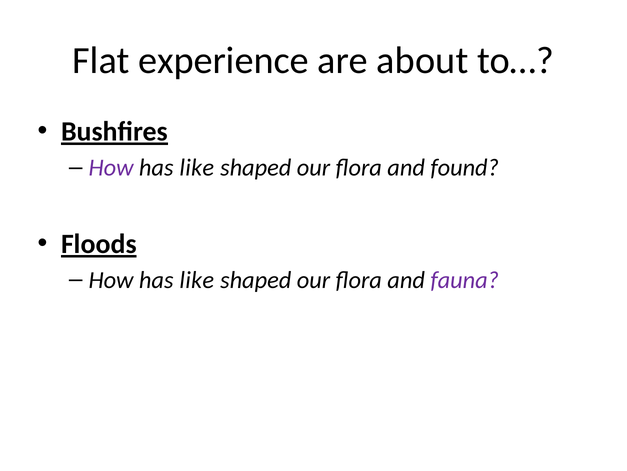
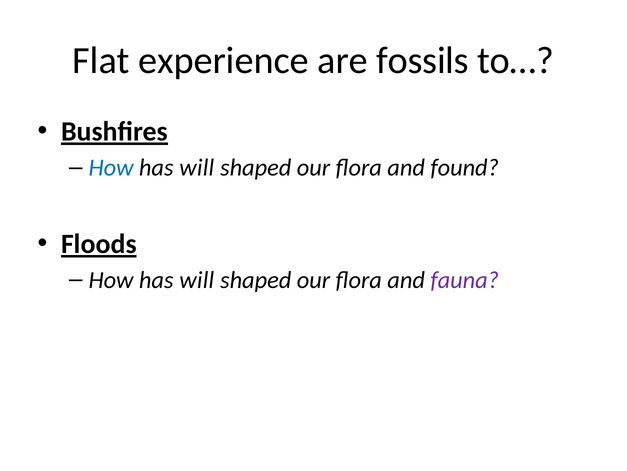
about: about -> fossils
How at (111, 168) colour: purple -> blue
like at (197, 168): like -> will
like at (197, 280): like -> will
